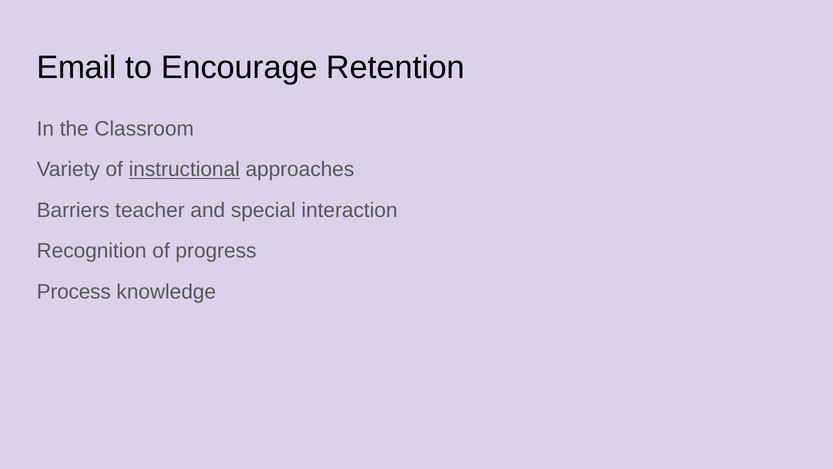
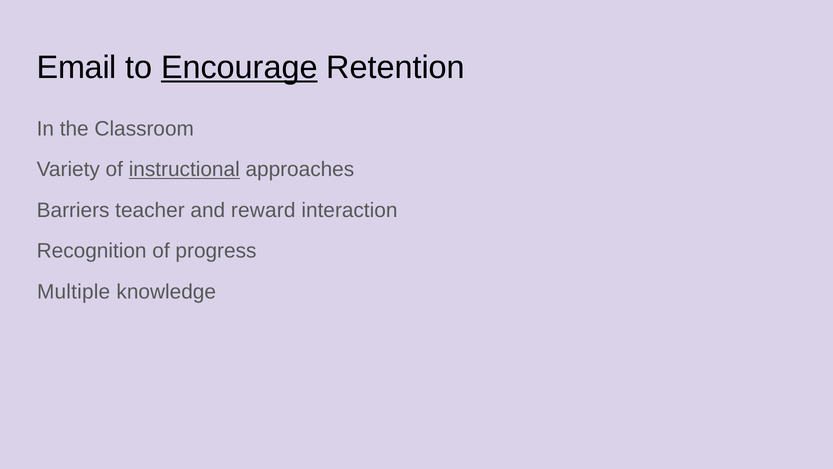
Encourage underline: none -> present
special: special -> reward
Process: Process -> Multiple
